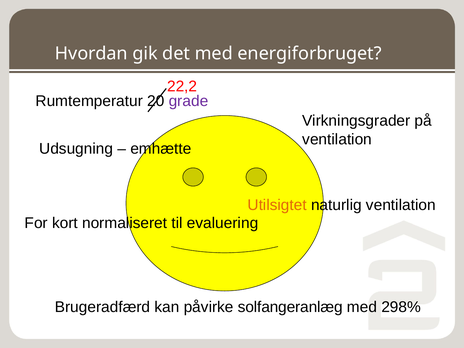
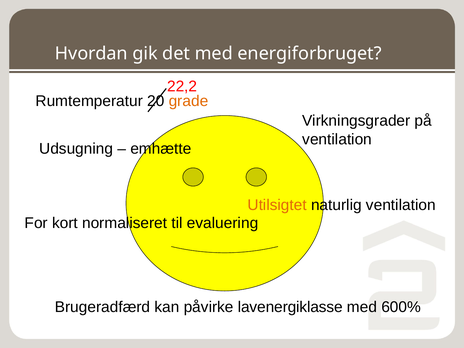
grade colour: purple -> orange
solfangeranlæg: solfangeranlæg -> lavenergiklasse
298%: 298% -> 600%
